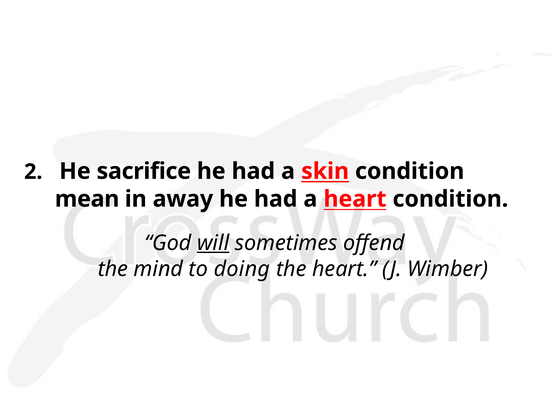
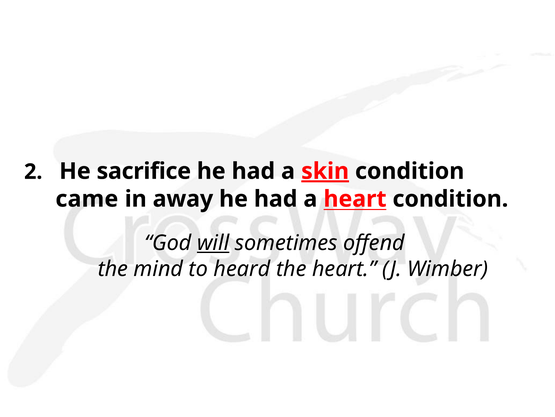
skin underline: none -> present
mean: mean -> came
doing: doing -> heard
